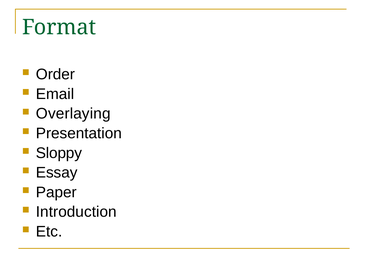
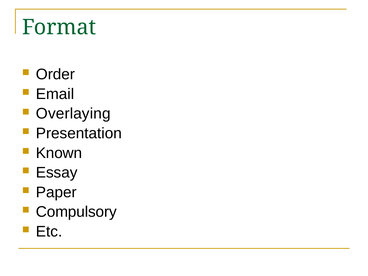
Sloppy: Sloppy -> Known
Introduction: Introduction -> Compulsory
